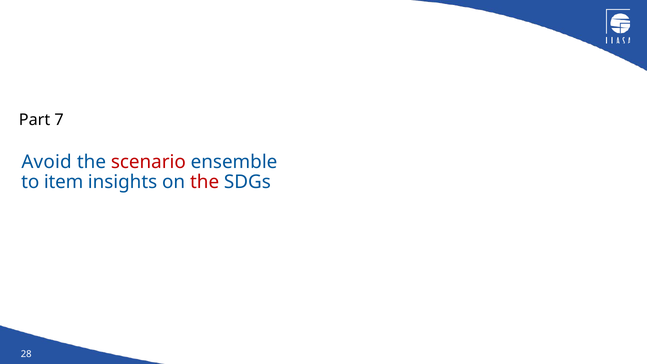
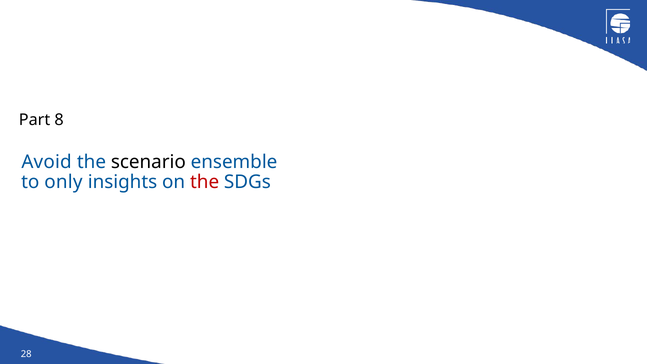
7: 7 -> 8
scenario colour: red -> black
item: item -> only
